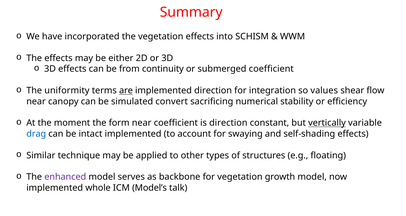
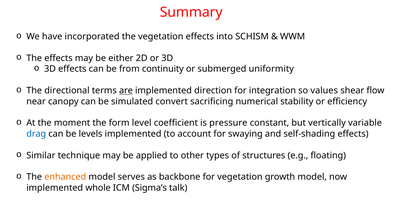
submerged coefficient: coefficient -> uniformity
uniformity: uniformity -> directional
form near: near -> level
is direction: direction -> pressure
vertically underline: present -> none
intact: intact -> levels
enhanced colour: purple -> orange
Model’s: Model’s -> Sigma’s
